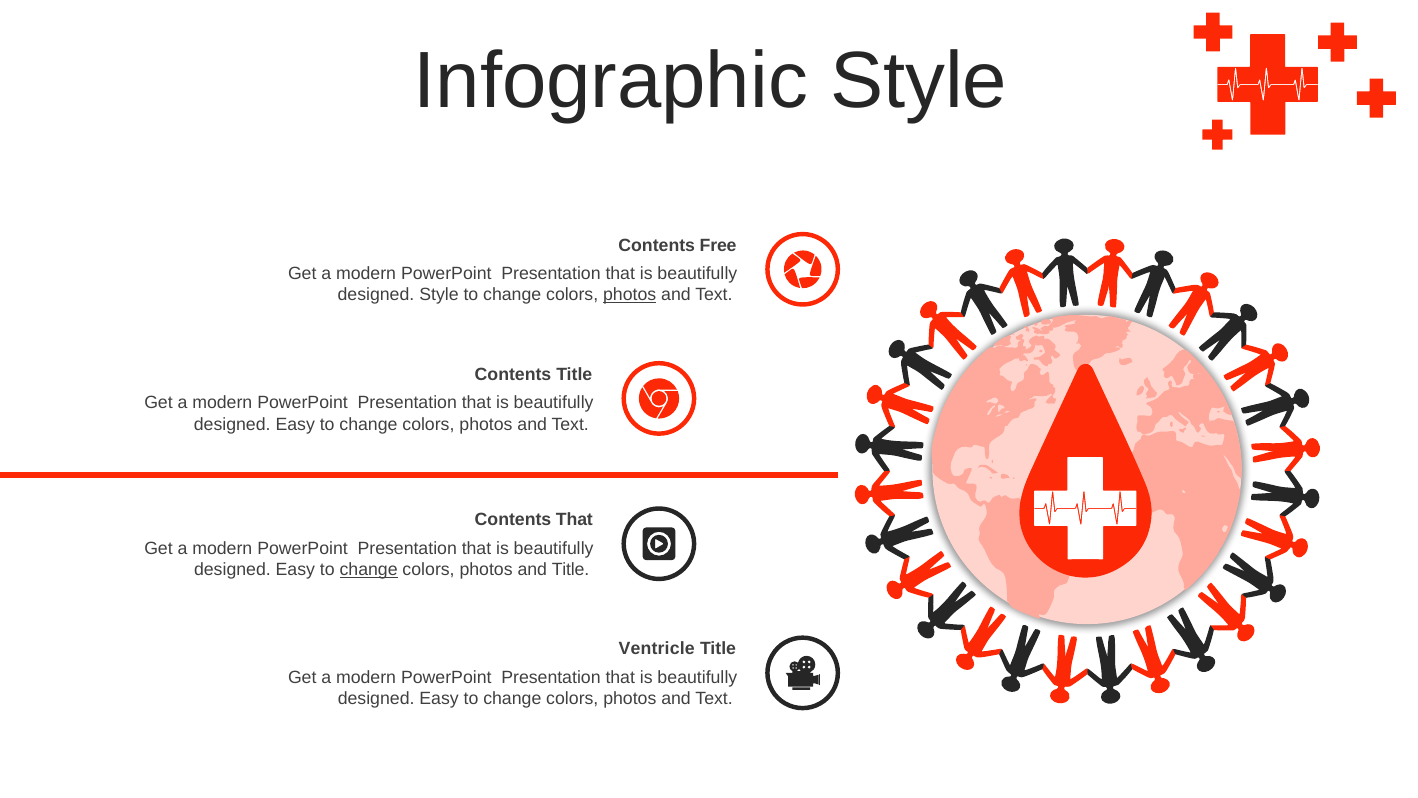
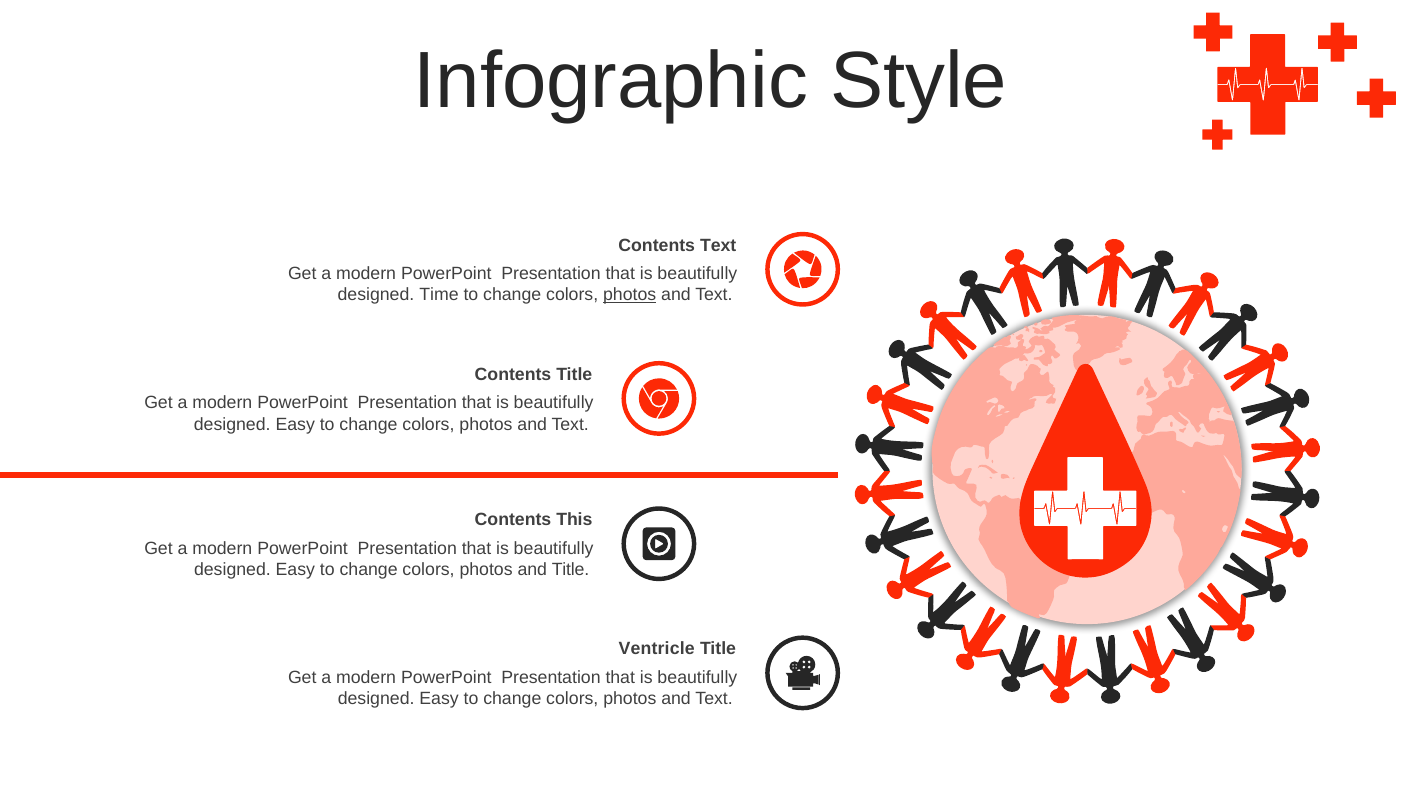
Contents Free: Free -> Text
designed Style: Style -> Time
Contents That: That -> This
change at (369, 569) underline: present -> none
